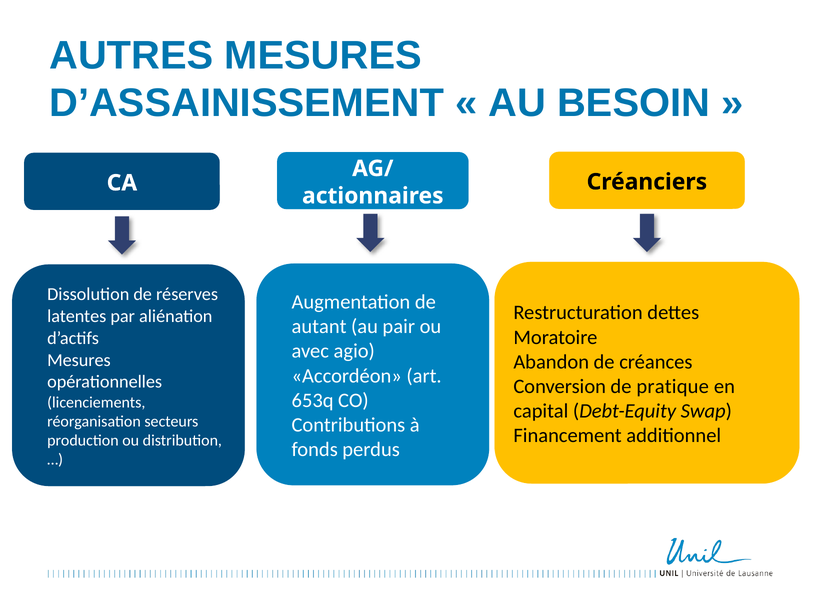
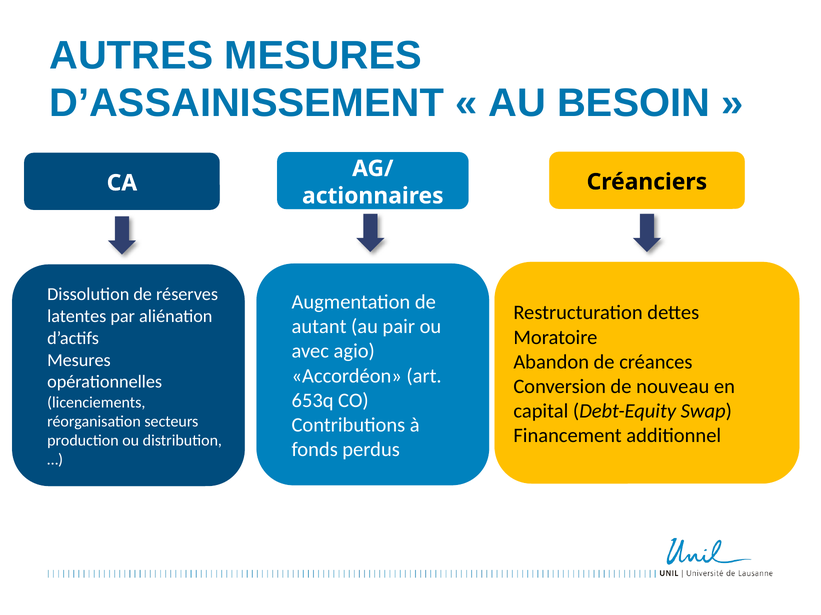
pratique: pratique -> nouveau
